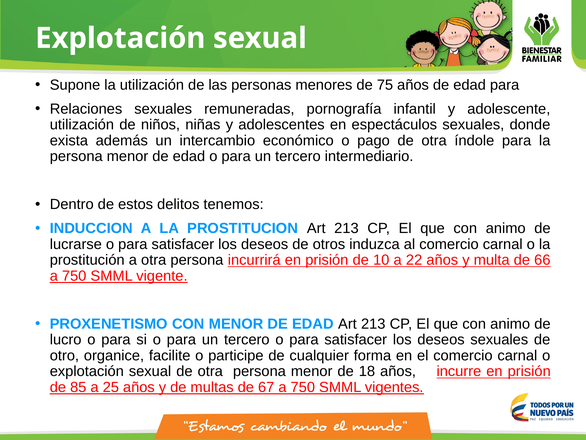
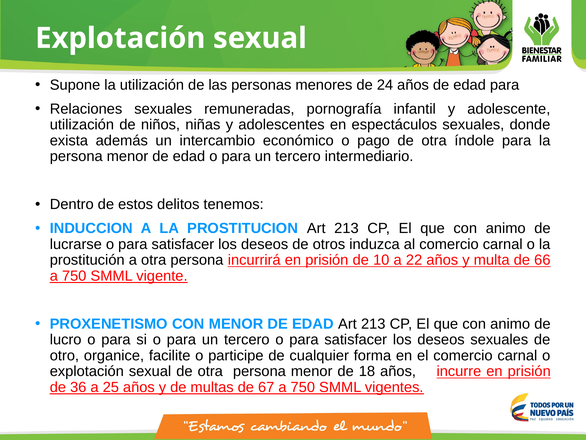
75: 75 -> 24
85: 85 -> 36
